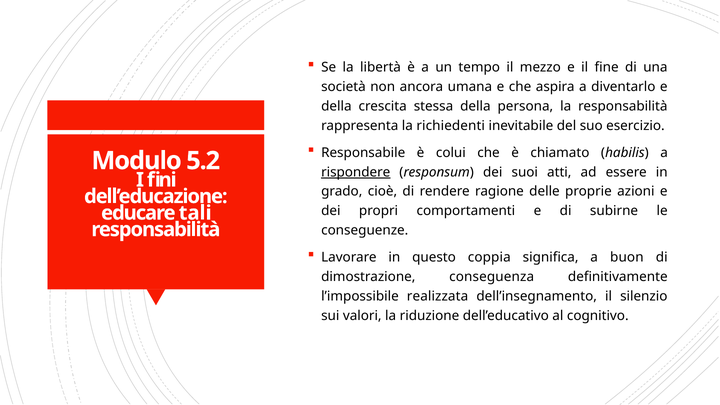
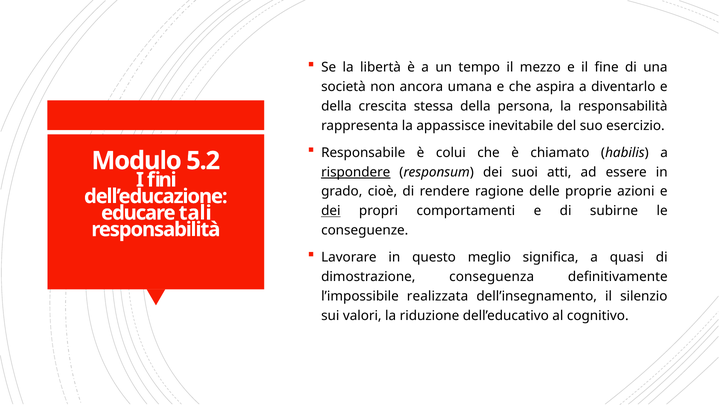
richiedenti: richiedenti -> appassisce
dei at (331, 211) underline: none -> present
coppia: coppia -> meglio
buon: buon -> quasi
